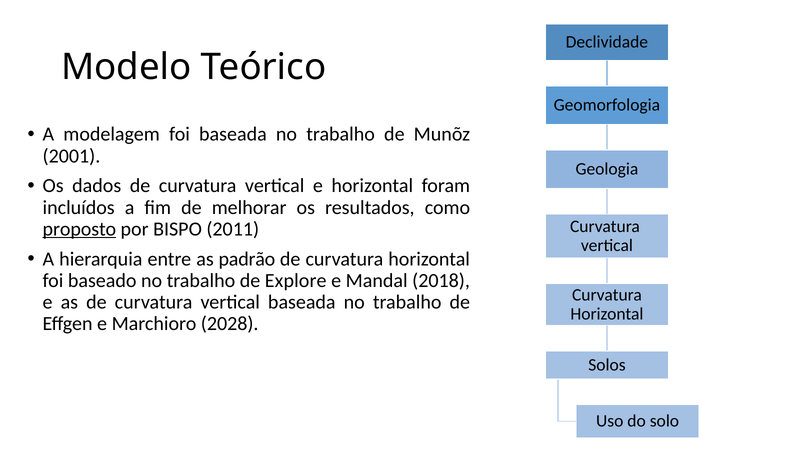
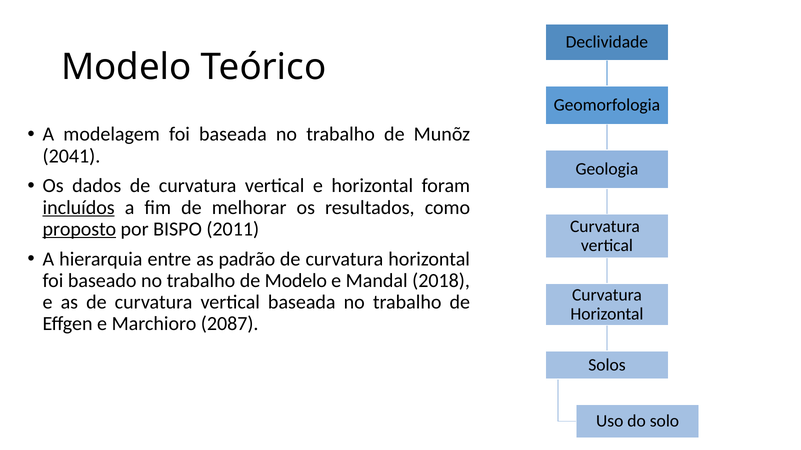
2001: 2001 -> 2041
incluídos underline: none -> present
de Explore: Explore -> Modelo
2028: 2028 -> 2087
